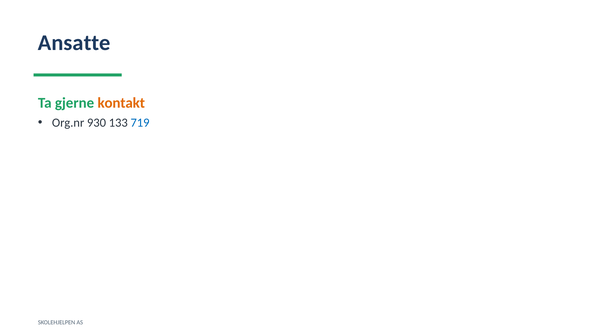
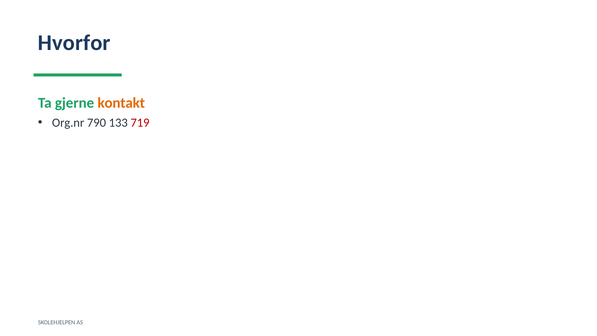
Ansatte: Ansatte -> Hvorfor
930: 930 -> 790
719 colour: blue -> red
